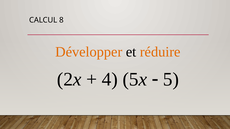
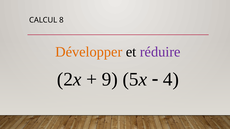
réduire colour: orange -> purple
4: 4 -> 9
5: 5 -> 4
